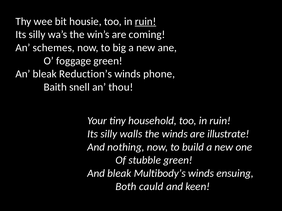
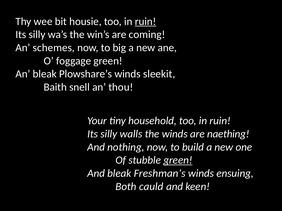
Reduction’s: Reduction’s -> Plowshare’s
phone: phone -> sleekit
illustrate: illustrate -> naething
green at (178, 161) underline: none -> present
Multibody’s: Multibody’s -> Freshman’s
